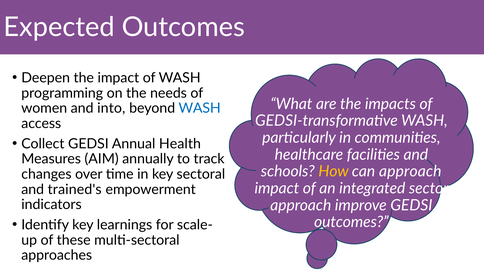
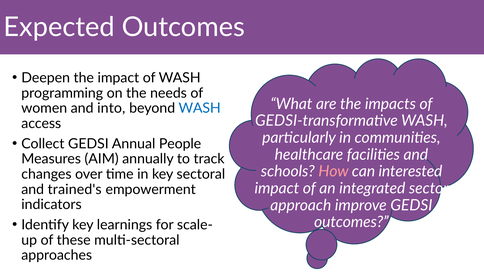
Health: Health -> People
How colour: yellow -> pink
can approach: approach -> interested
